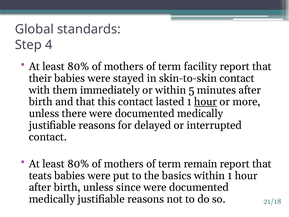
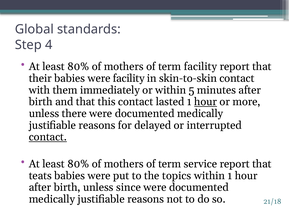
were stayed: stayed -> facility
contact at (48, 137) underline: none -> present
remain: remain -> service
basics: basics -> topics
